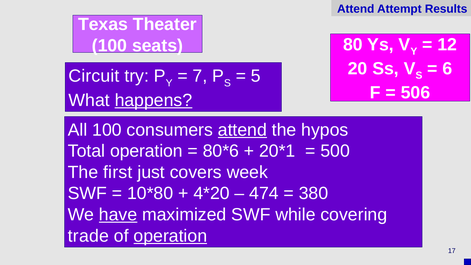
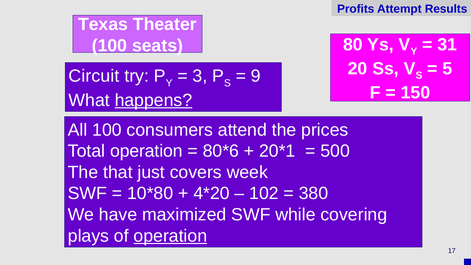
Attend at (356, 9): Attend -> Profits
12: 12 -> 31
6: 6 -> 5
7: 7 -> 3
5: 5 -> 9
506: 506 -> 150
attend at (242, 130) underline: present -> none
hypos: hypos -> prices
first: first -> that
474: 474 -> 102
have underline: present -> none
trade: trade -> plays
